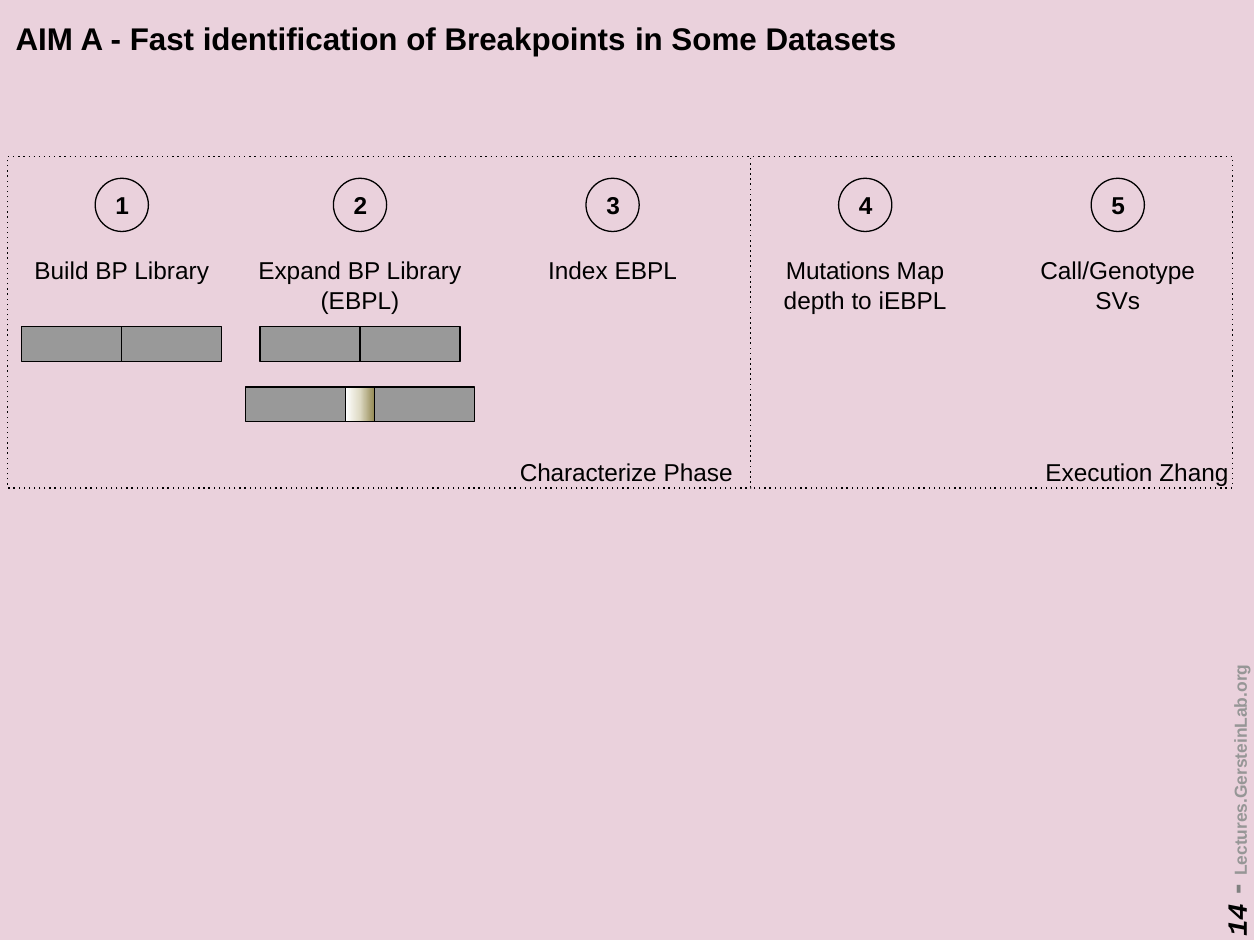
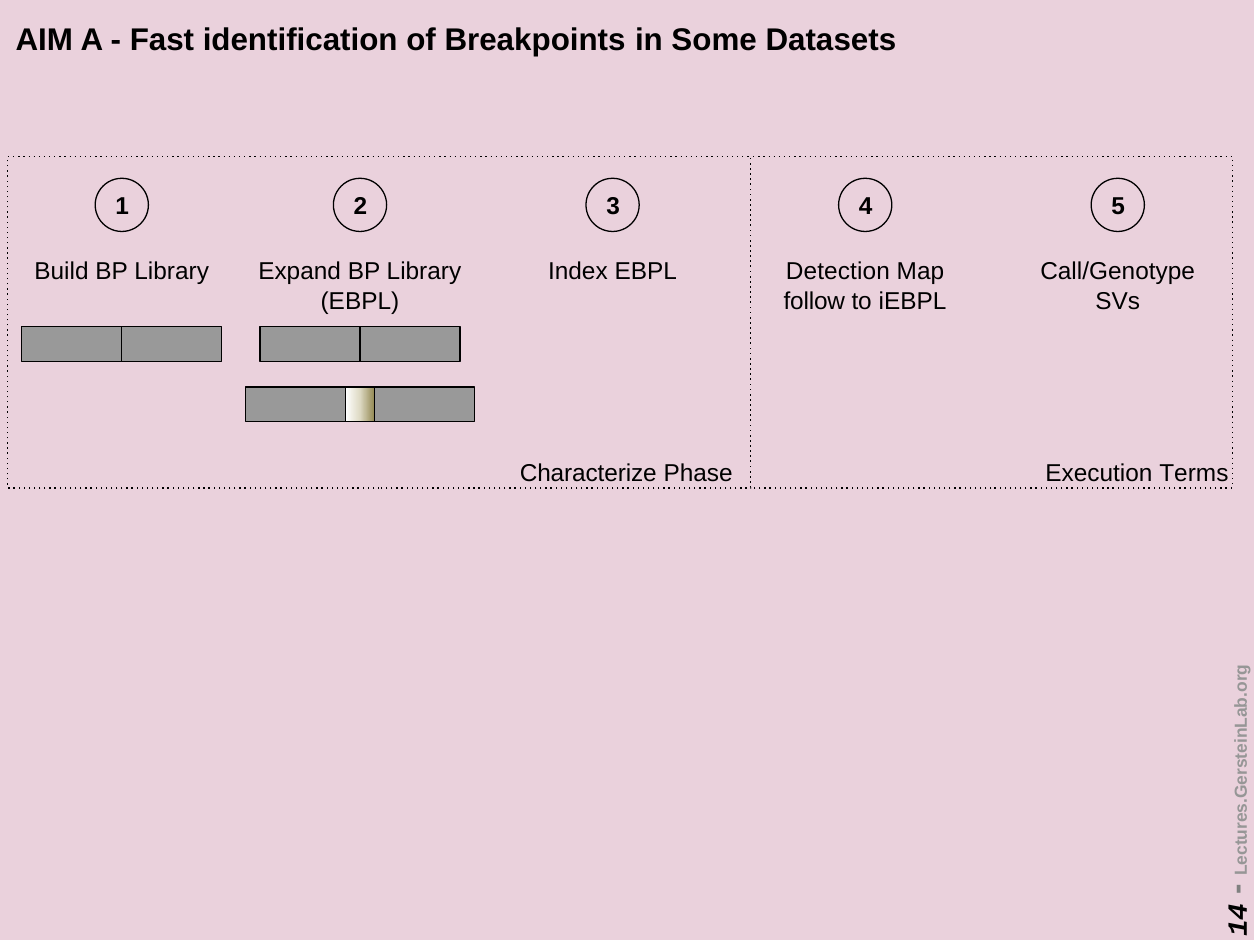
Mutations: Mutations -> Detection
depth: depth -> follow
Zhang: Zhang -> Terms
